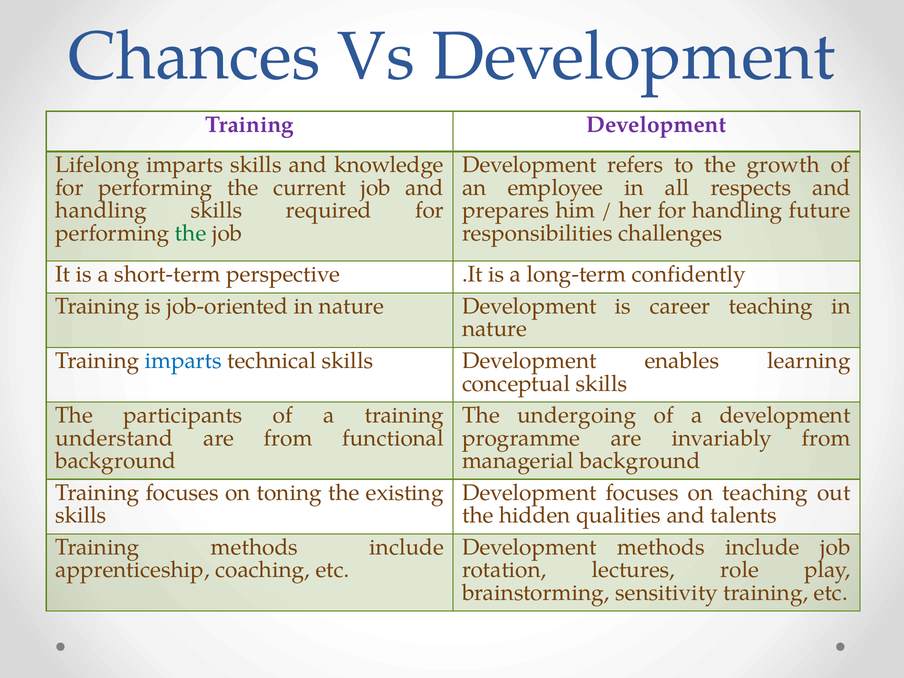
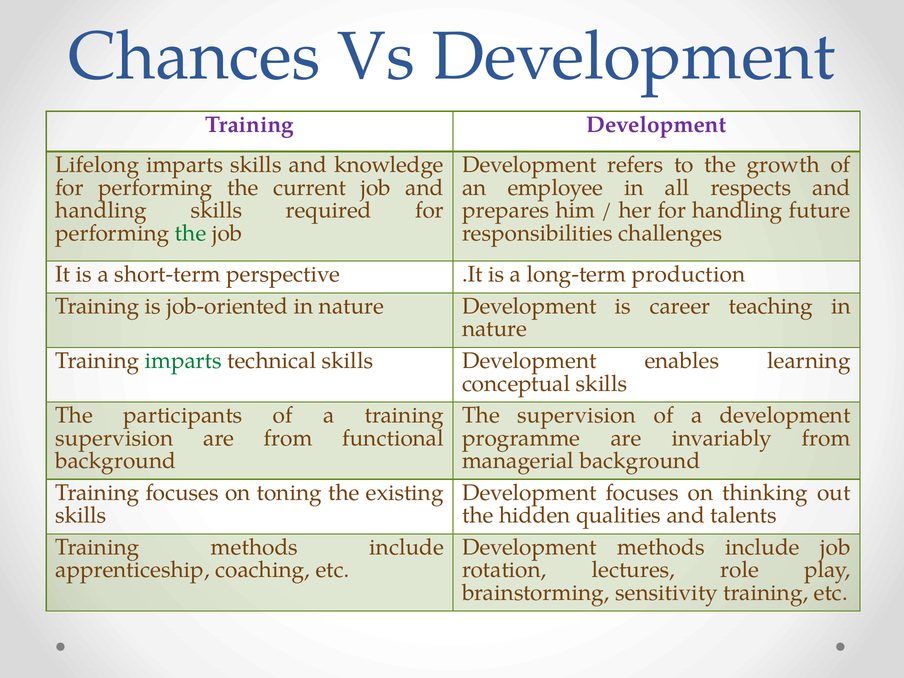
confidently: confidently -> production
imparts at (183, 361) colour: blue -> green
The undergoing: undergoing -> supervision
understand at (114, 438): understand -> supervision
on teaching: teaching -> thinking
